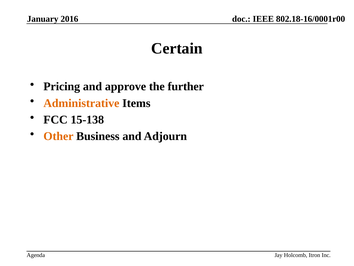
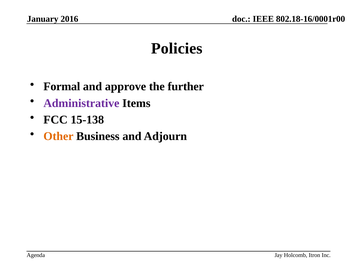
Certain: Certain -> Policies
Pricing: Pricing -> Formal
Administrative colour: orange -> purple
